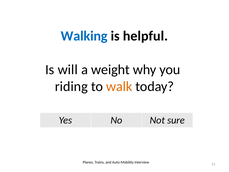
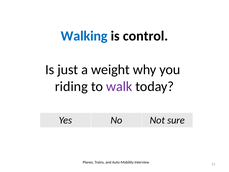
helpful: helpful -> control
will: will -> just
walk colour: orange -> purple
